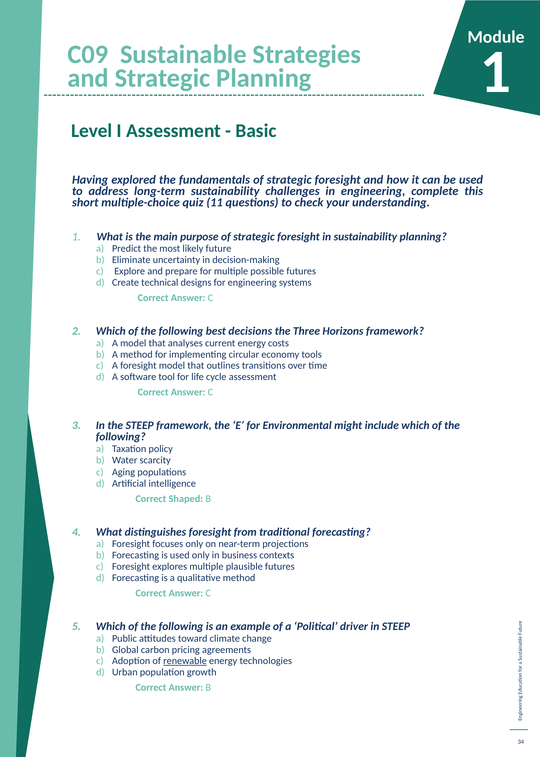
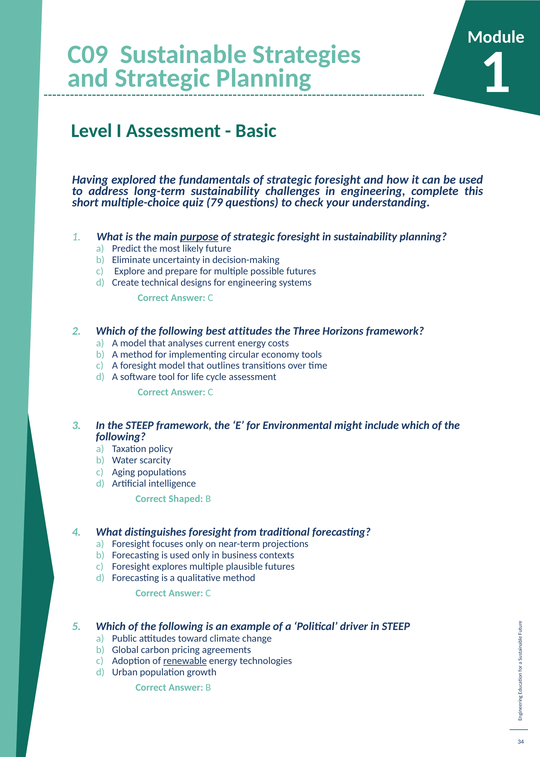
11: 11 -> 79
purpose underline: none -> present
best decisions: decisions -> attitudes
